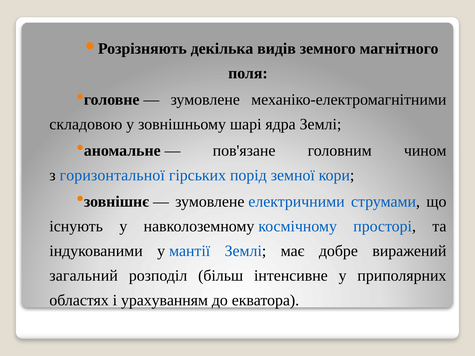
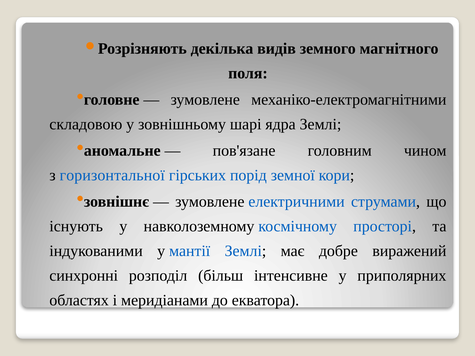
загальний: загальний -> синхронні
урахуванням: урахуванням -> меридіанами
